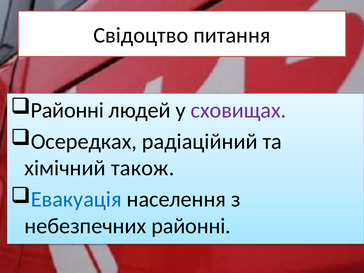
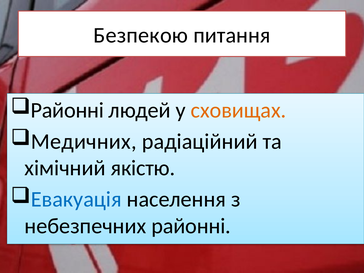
Свідоцтво: Свідоцтво -> Безпекою
сховищах colour: purple -> orange
Осередках: Осередках -> Медичних
також: також -> якістю
